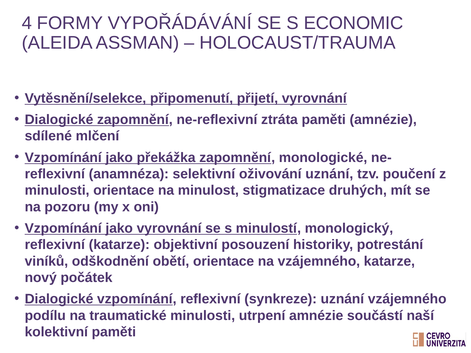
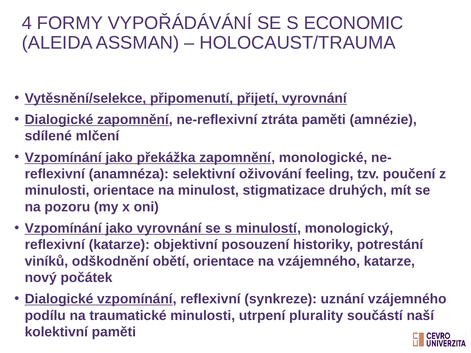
oživování uznání: uznání -> feeling
utrpení amnézie: amnézie -> plurality
